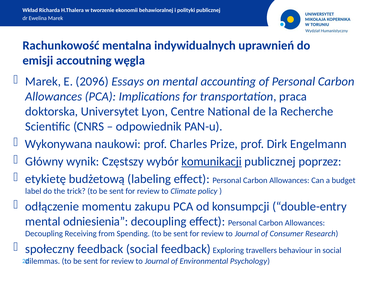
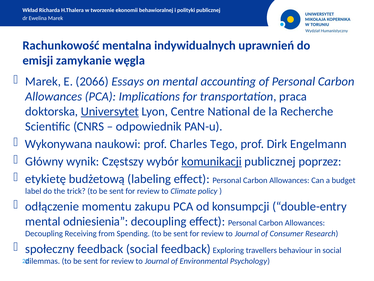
accoutning: accoutning -> zamykanie
2096: 2096 -> 2066
Universytet underline: none -> present
Prize: Prize -> Tego
